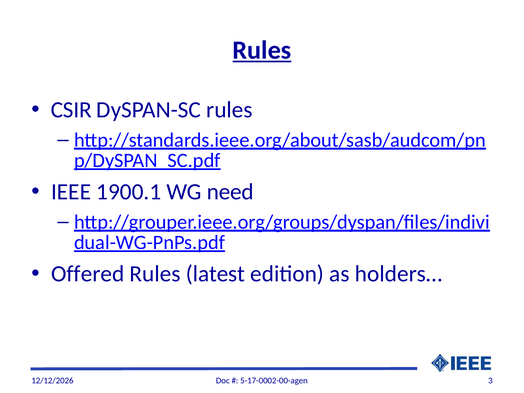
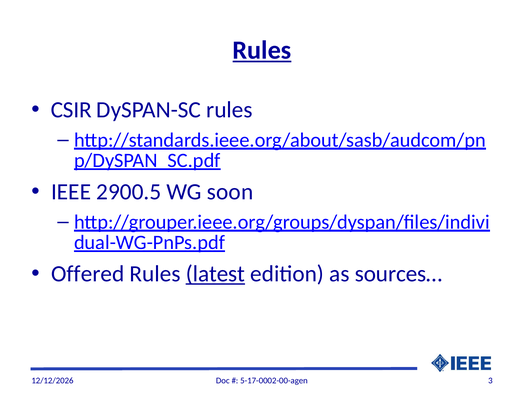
1900.1: 1900.1 -> 2900.5
need: need -> soon
latest underline: none -> present
holders…: holders… -> sources…
